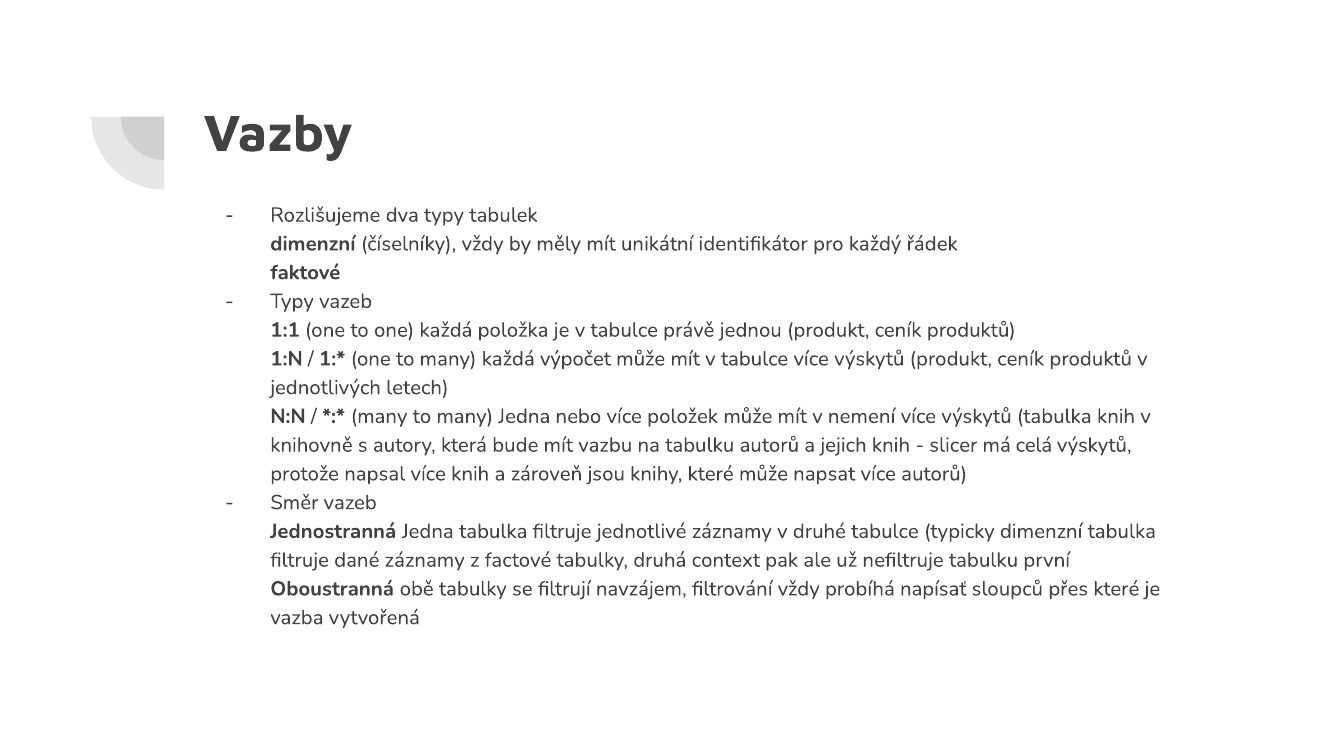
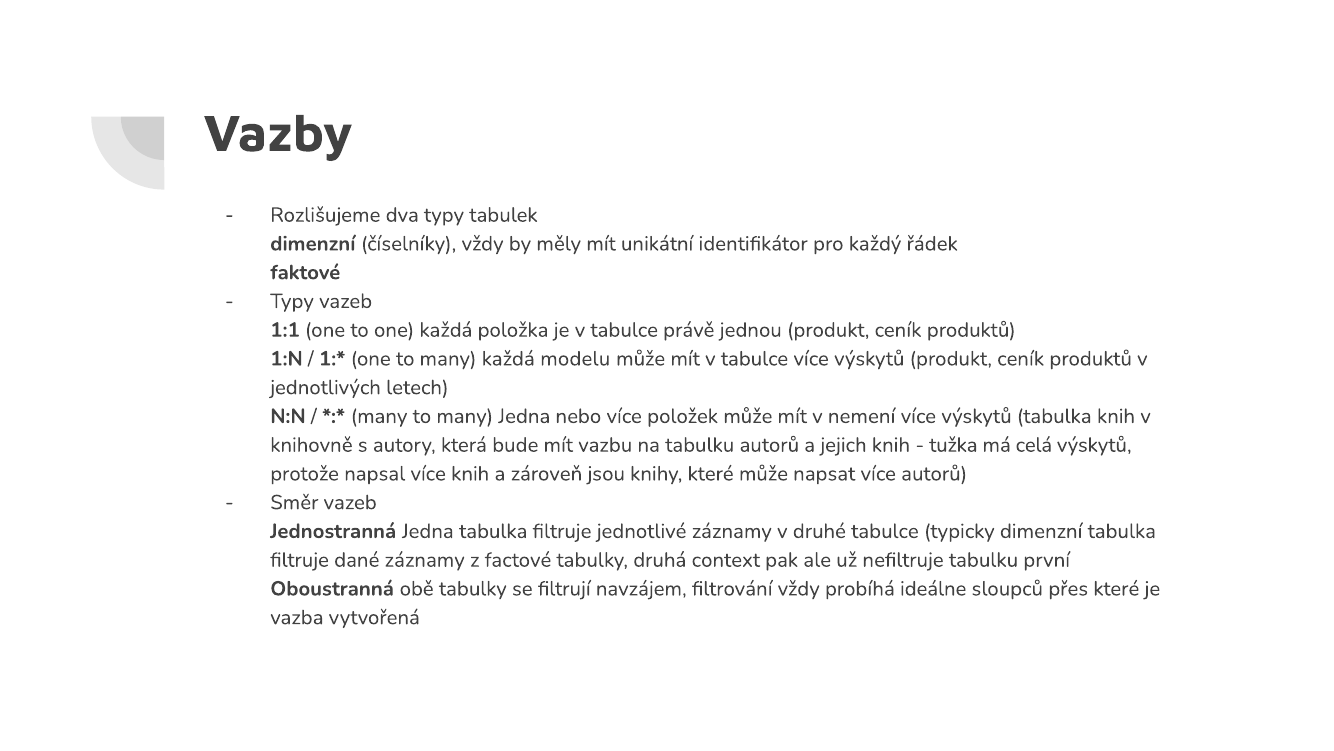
výpočet: výpočet -> modelu
slicer: slicer -> tužka
napísať: napísať -> ideálne
